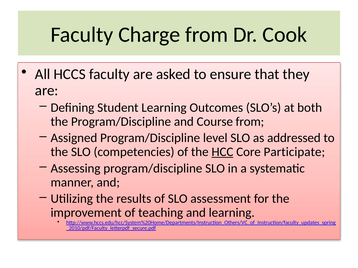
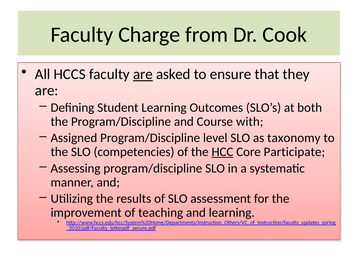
are at (143, 74) underline: none -> present
Course from: from -> with
addressed: addressed -> taxonomy
